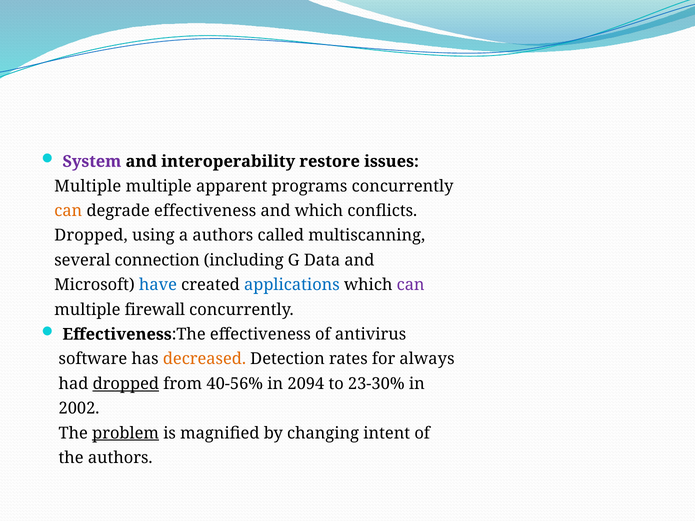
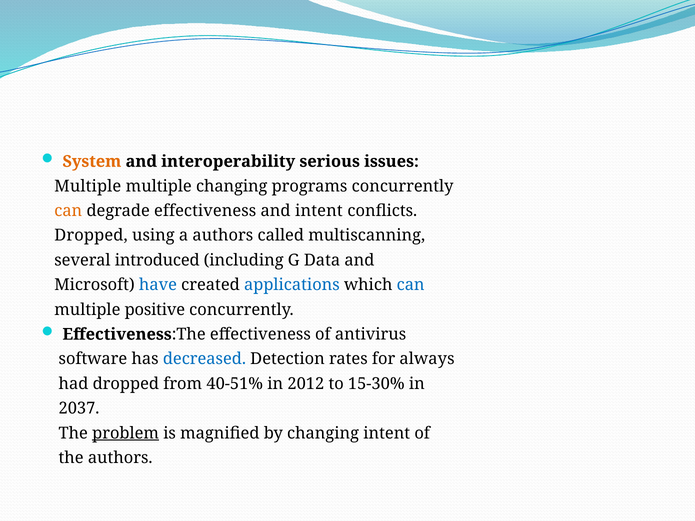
System colour: purple -> orange
restore: restore -> serious
multiple apparent: apparent -> changing
and which: which -> intent
connection: connection -> introduced
can at (411, 285) colour: purple -> blue
firewall: firewall -> positive
decreased colour: orange -> blue
dropped at (126, 384) underline: present -> none
40-56%: 40-56% -> 40-51%
2094: 2094 -> 2012
23-30%: 23-30% -> 15-30%
2002: 2002 -> 2037
